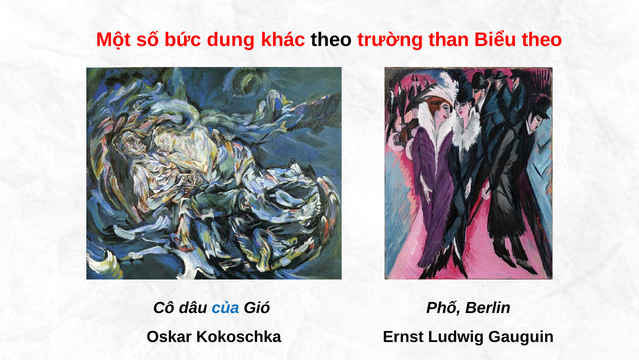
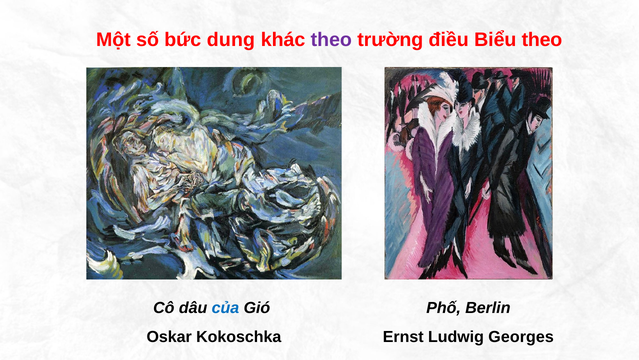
theo at (331, 39) colour: black -> purple
than: than -> điều
Gauguin: Gauguin -> Georges
